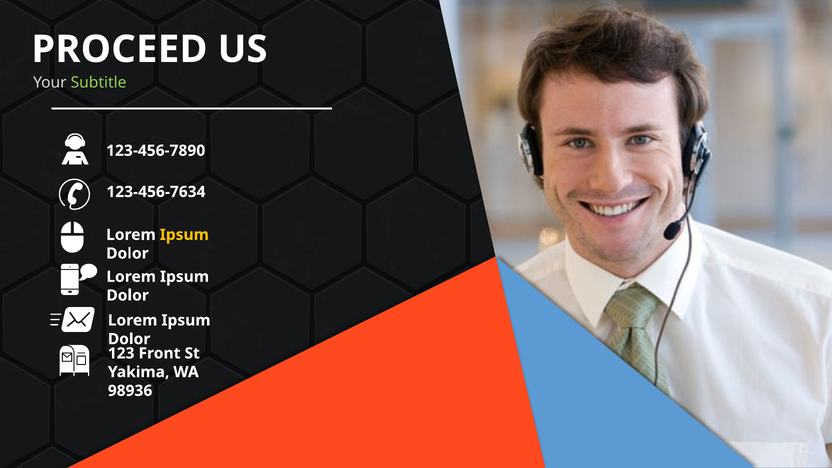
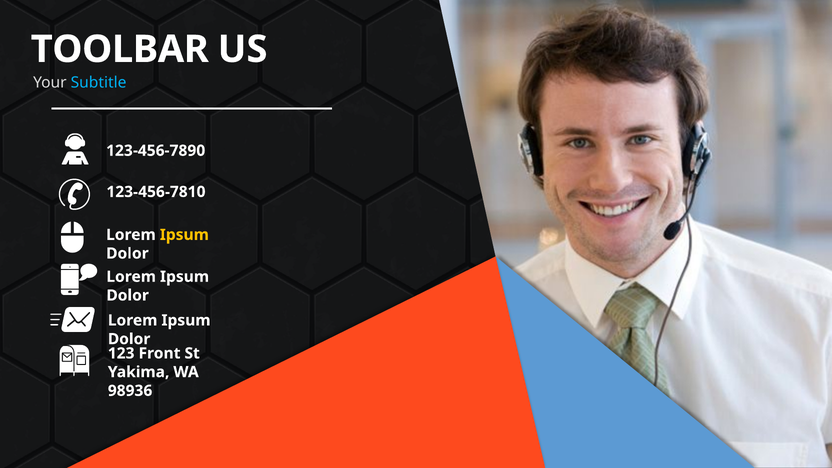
PROCEED: PROCEED -> TOOLBAR
Subtitle colour: light green -> light blue
123-456-7634: 123-456-7634 -> 123-456-7810
